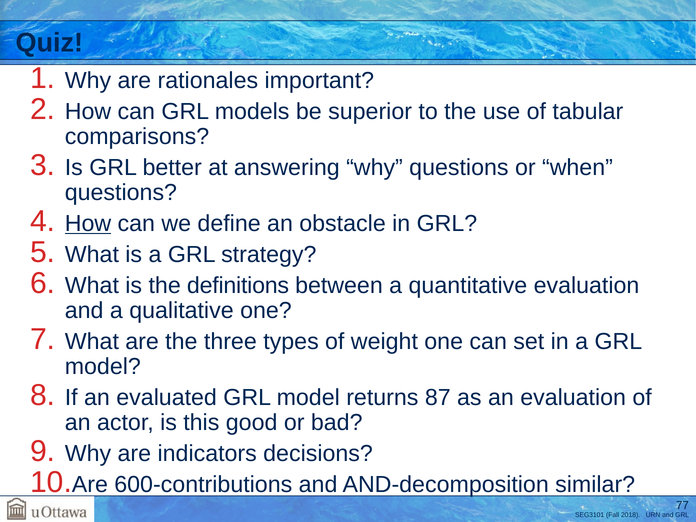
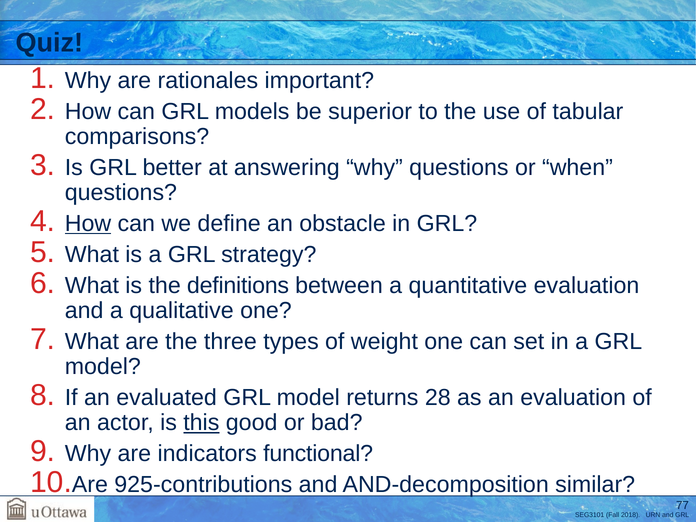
87: 87 -> 28
this underline: none -> present
decisions: decisions -> functional
600-contributions: 600-contributions -> 925-contributions
